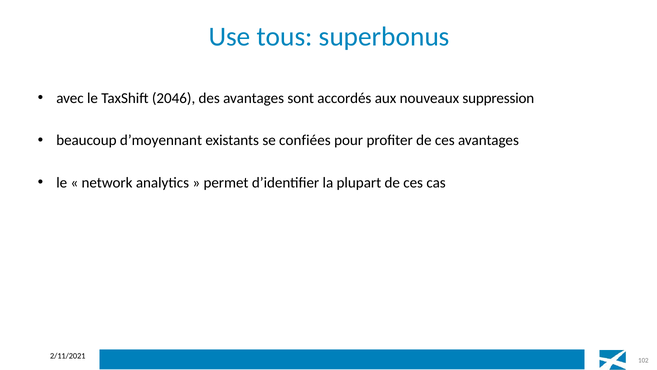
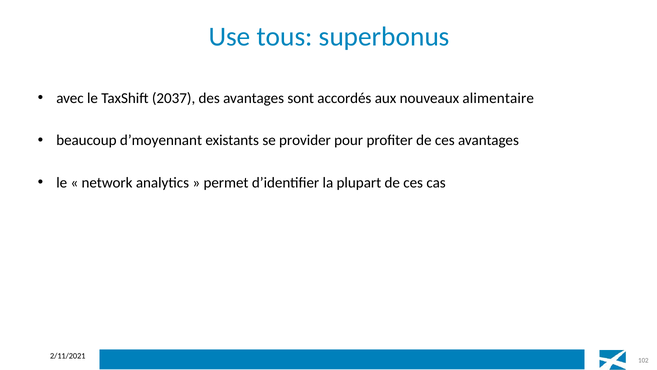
2046: 2046 -> 2037
suppression: suppression -> alimentaire
confiées: confiées -> provider
